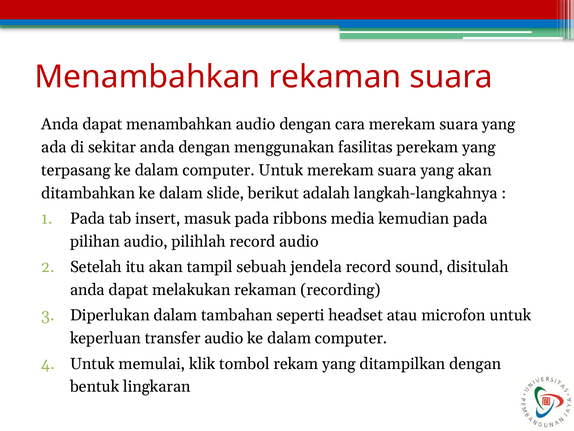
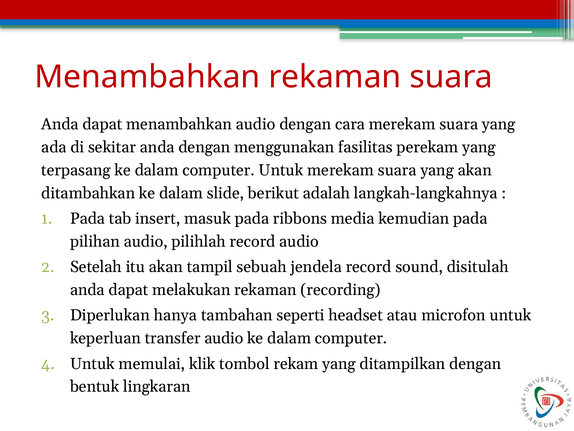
Diperlukan dalam: dalam -> hanya
